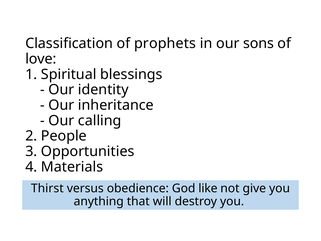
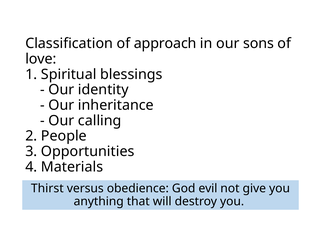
prophets: prophets -> approach
like: like -> evil
